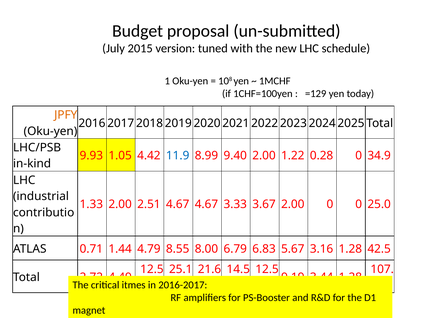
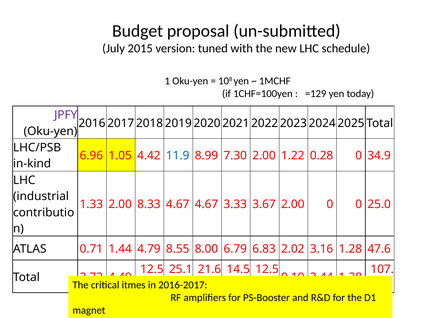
JPFY colour: orange -> purple
9.93: 9.93 -> 6.96
9.40: 9.40 -> 7.30
2.51: 2.51 -> 8.33
5.67: 5.67 -> 2.02
42.5: 42.5 -> 47.6
